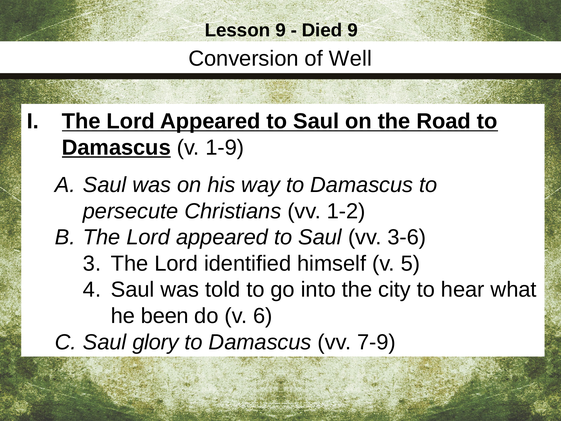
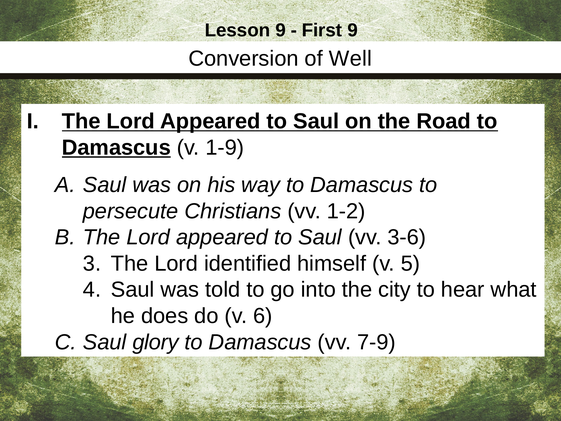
Died: Died -> First
been: been -> does
